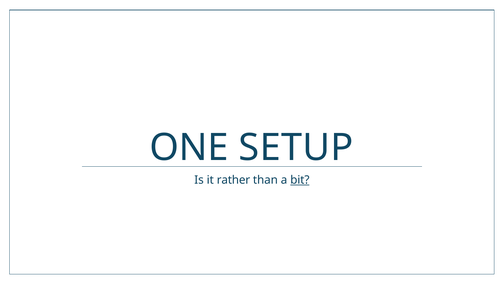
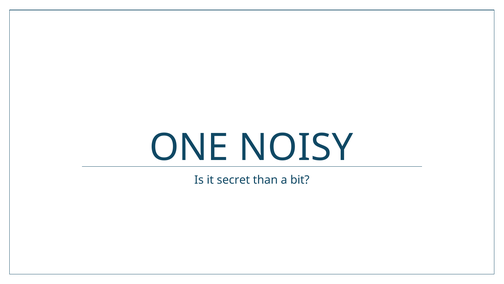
SETUP: SETUP -> NOISY
rather: rather -> secret
bit underline: present -> none
